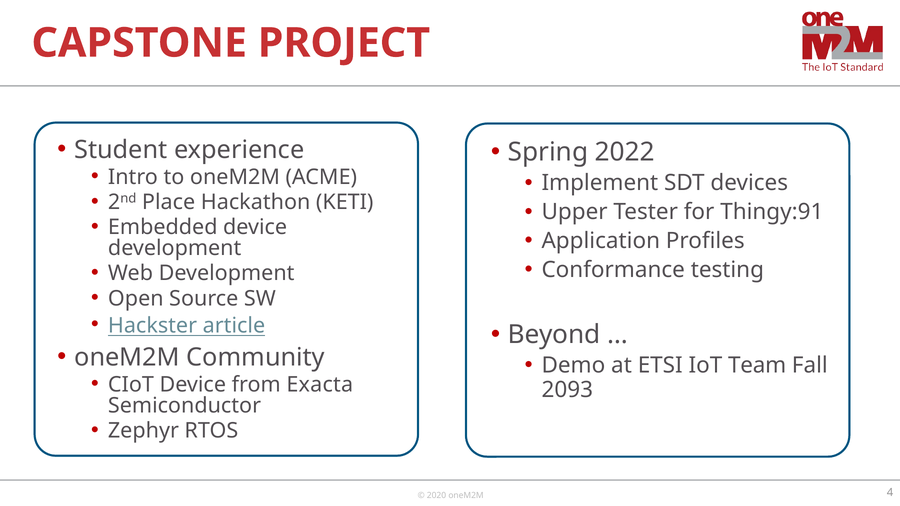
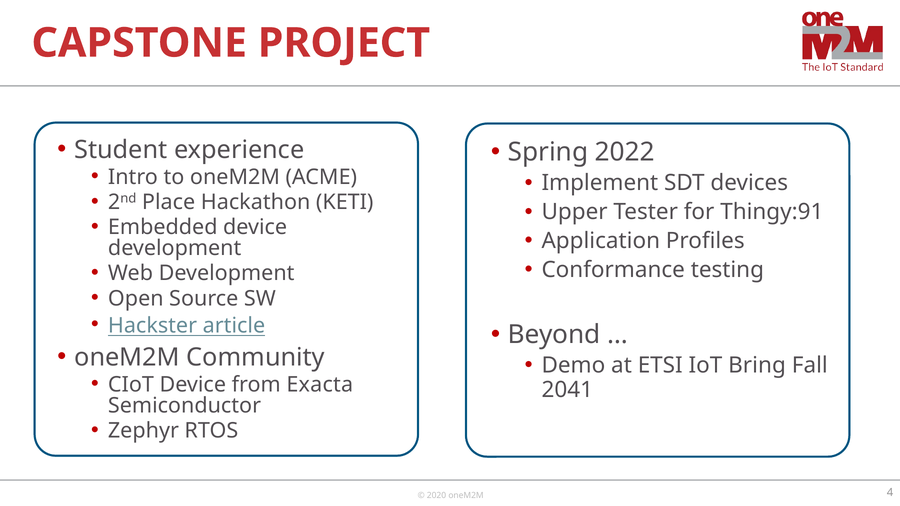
Team: Team -> Bring
2093: 2093 -> 2041
